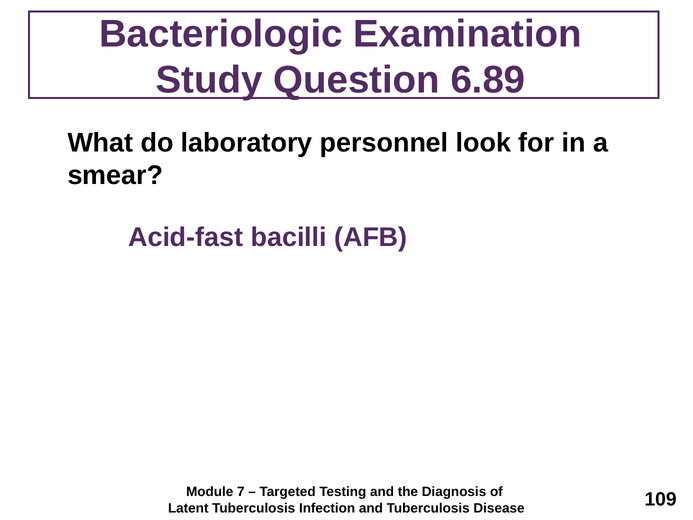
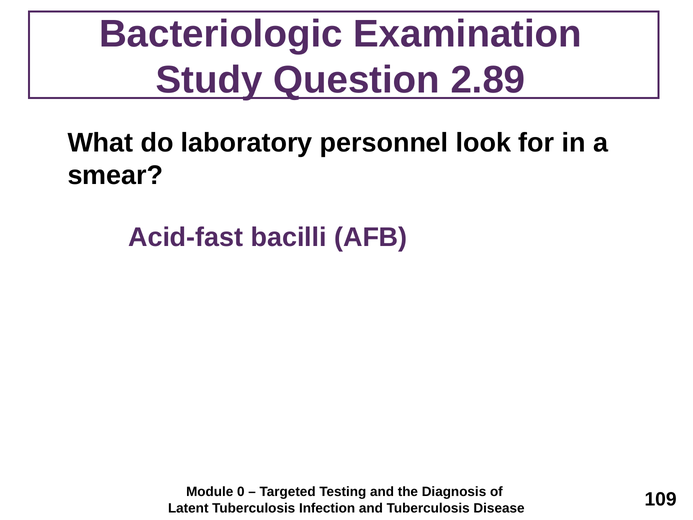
6.89: 6.89 -> 2.89
7: 7 -> 0
